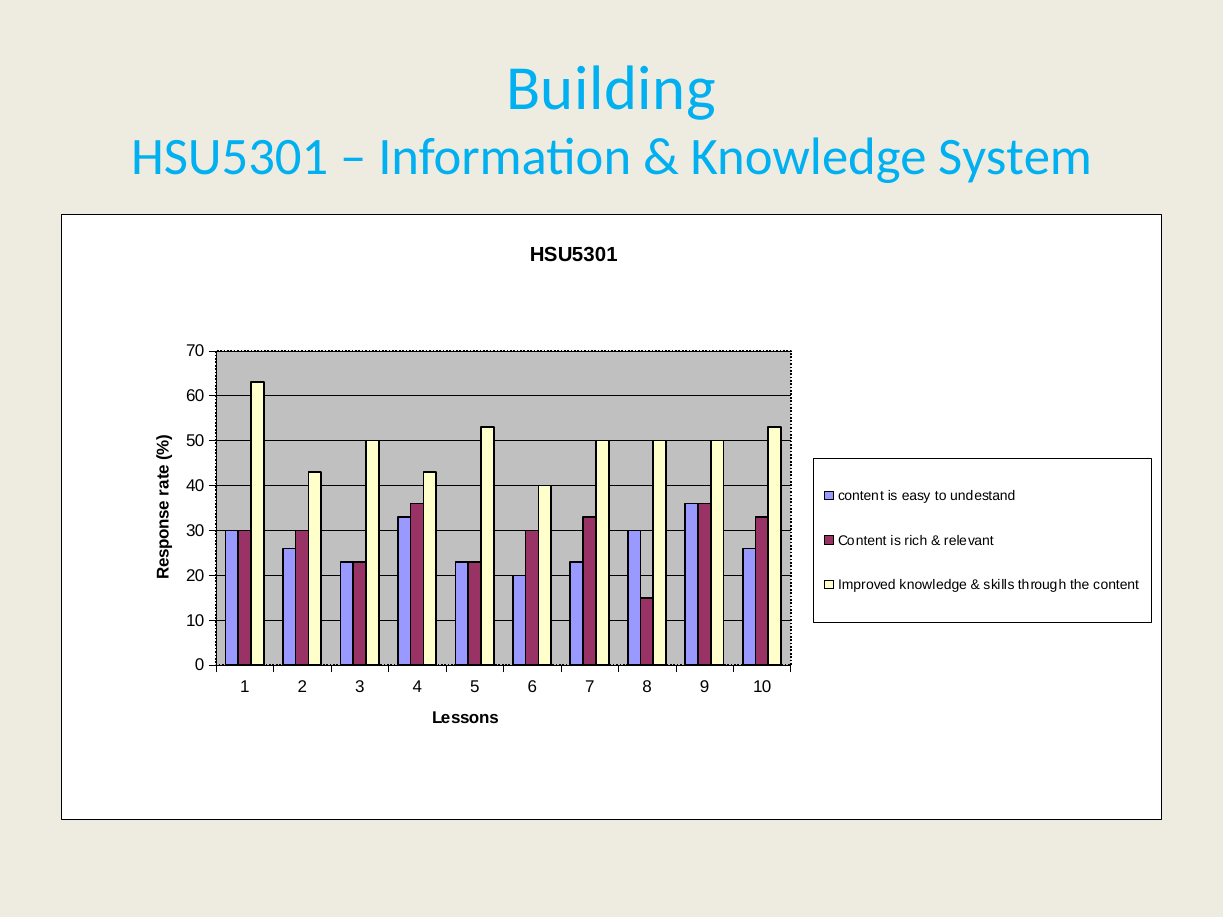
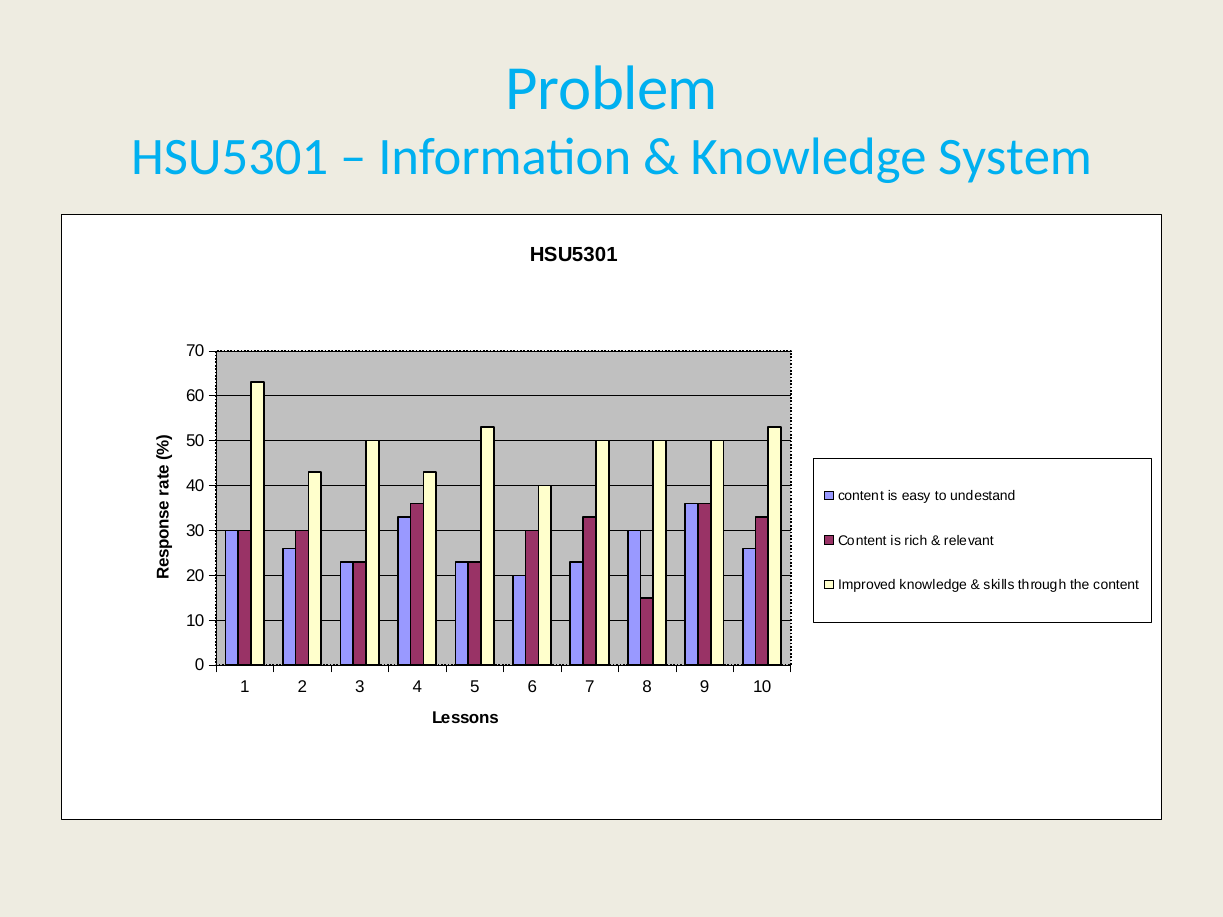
Building: Building -> Problem
